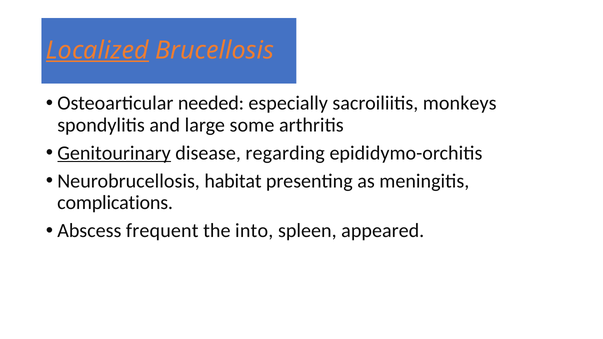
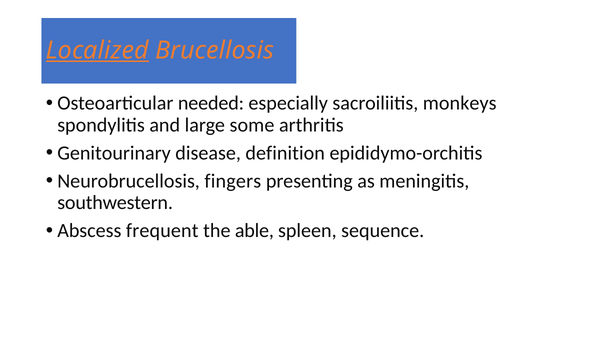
Genitourinary underline: present -> none
regarding: regarding -> definition
habitat: habitat -> fingers
complications: complications -> southwestern
into: into -> able
appeared: appeared -> sequence
